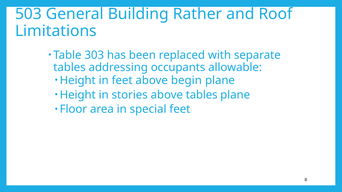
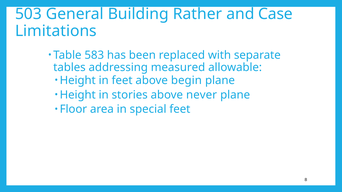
Roof: Roof -> Case
303: 303 -> 583
occupants: occupants -> measured
above tables: tables -> never
